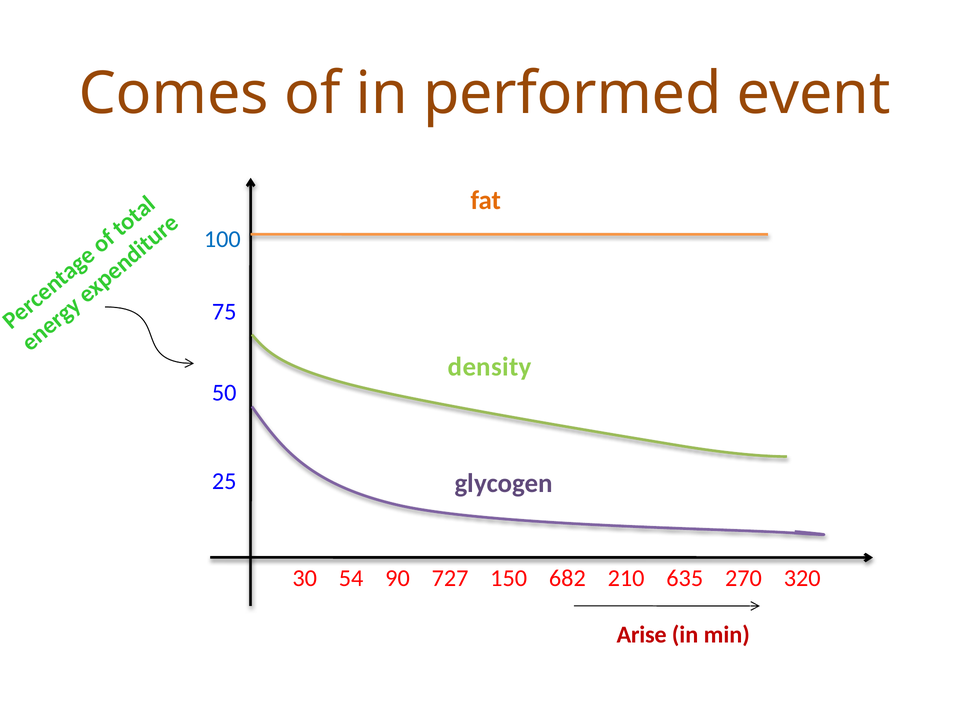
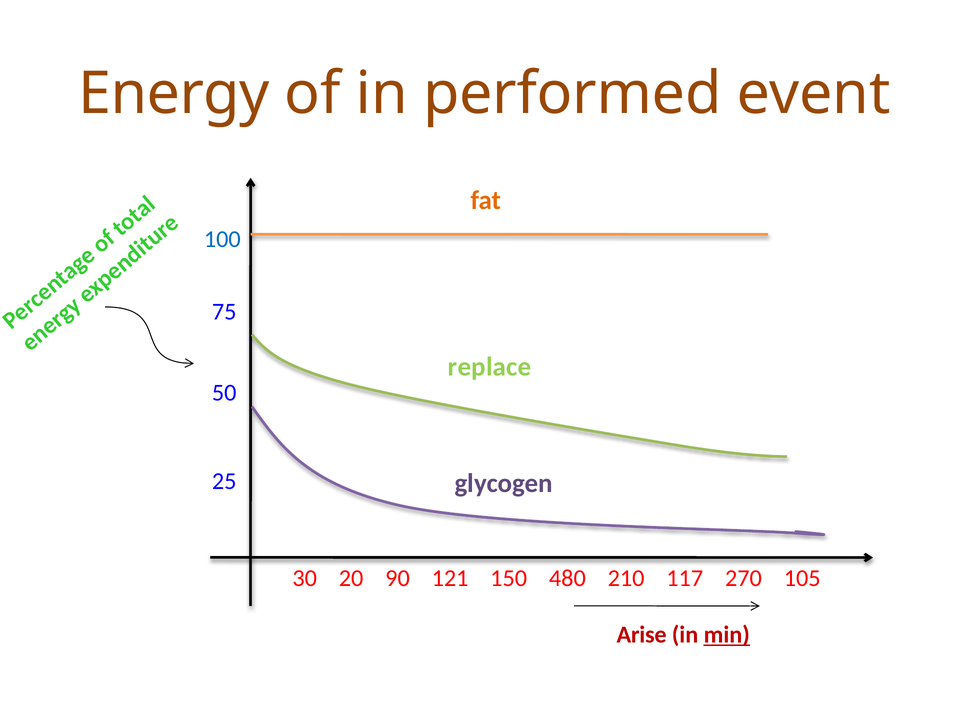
Comes: Comes -> Energy
density: density -> replace
54: 54 -> 20
727: 727 -> 121
682: 682 -> 480
635: 635 -> 117
320: 320 -> 105
min underline: none -> present
